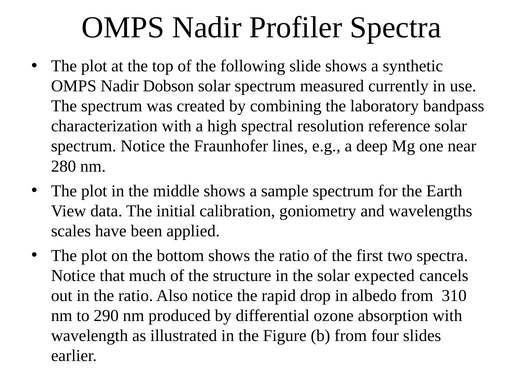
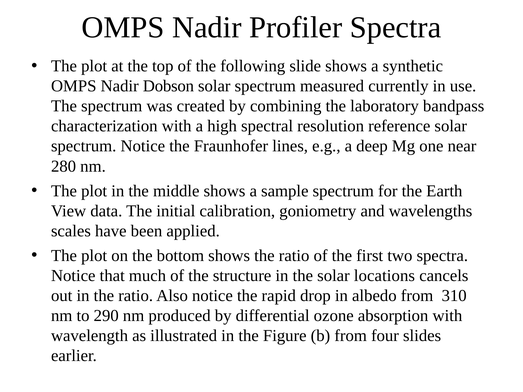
expected: expected -> locations
